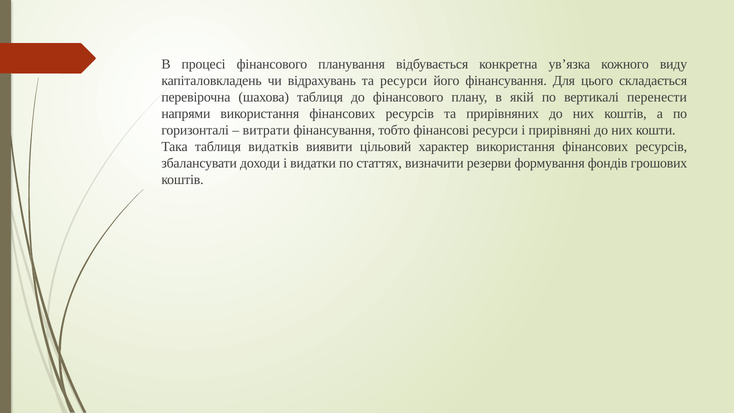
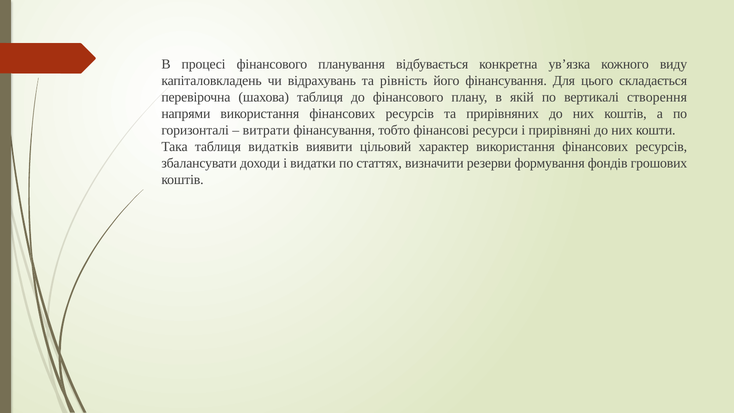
та ресурси: ресурси -> рівність
перенести: перенести -> створення
